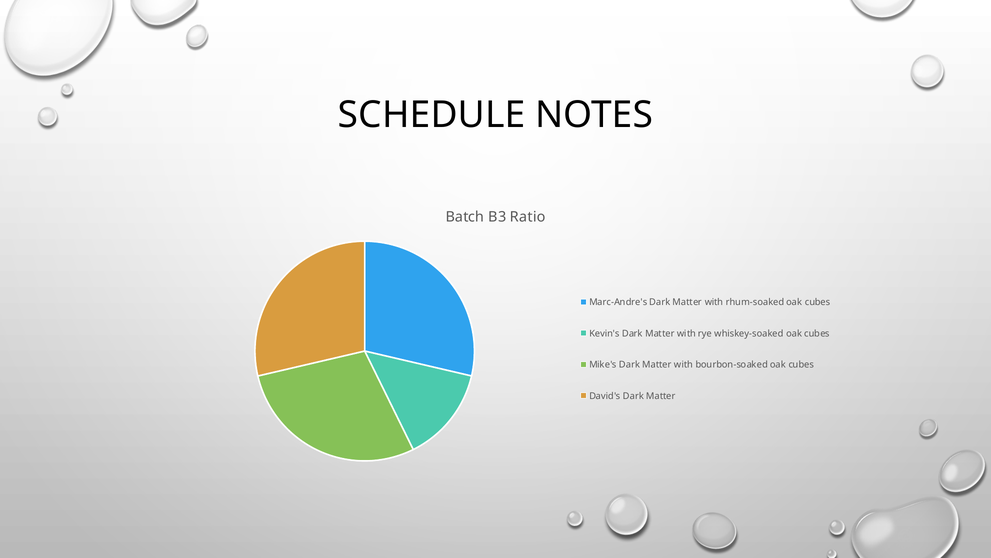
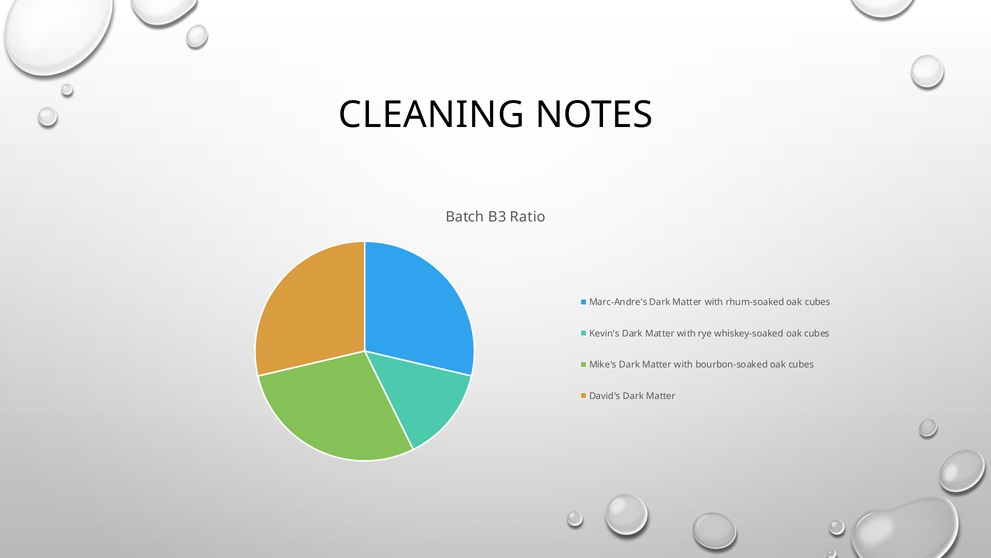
SCHEDULE: SCHEDULE -> CLEANING
